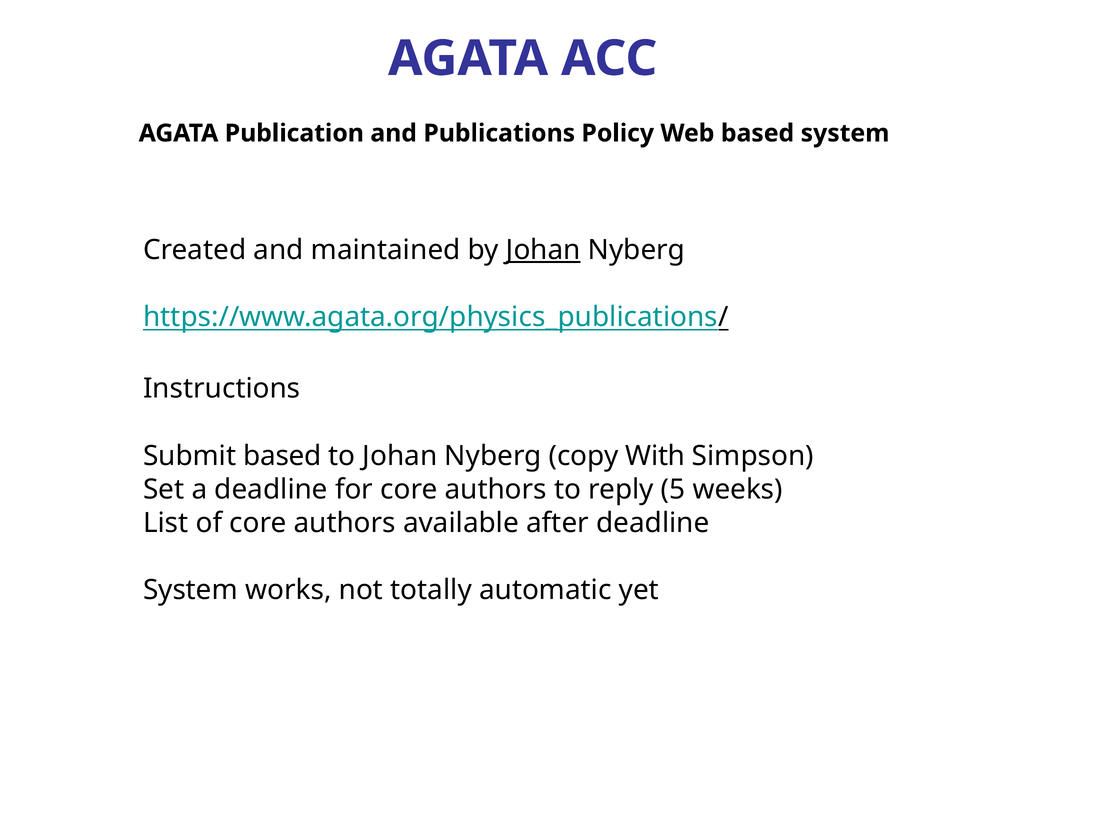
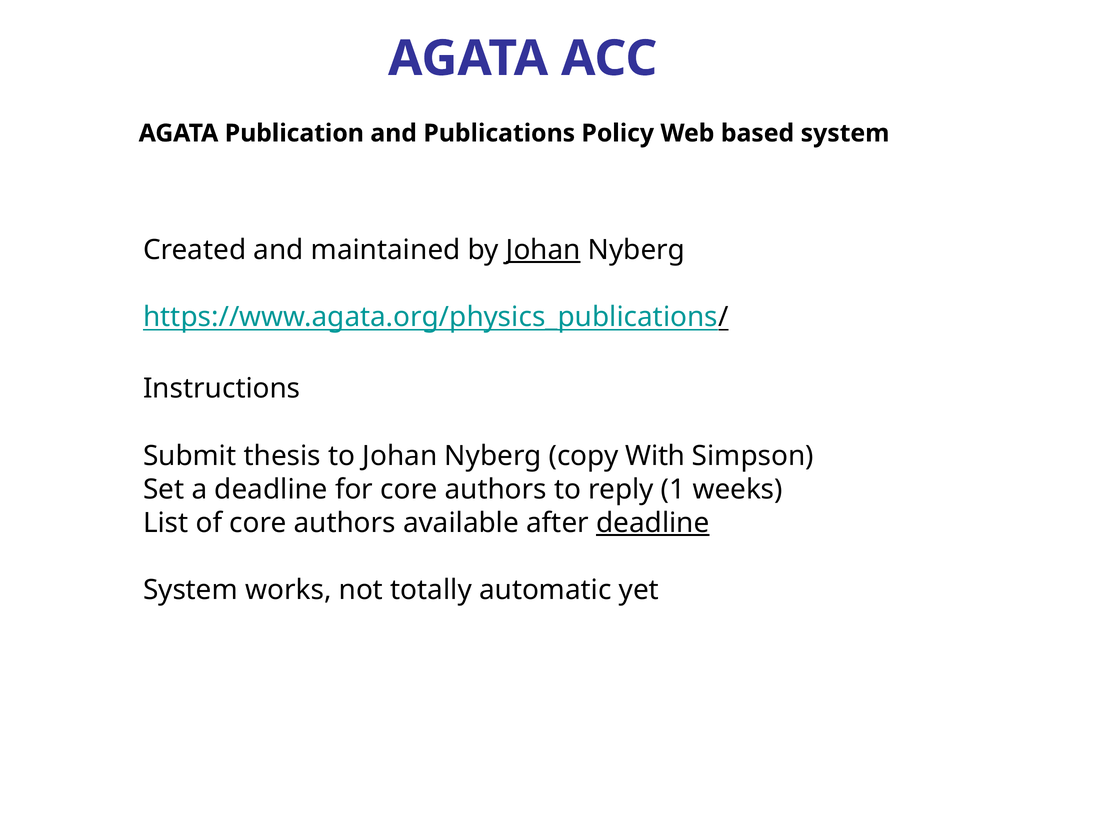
Submit based: based -> thesis
5: 5 -> 1
deadline at (653, 523) underline: none -> present
